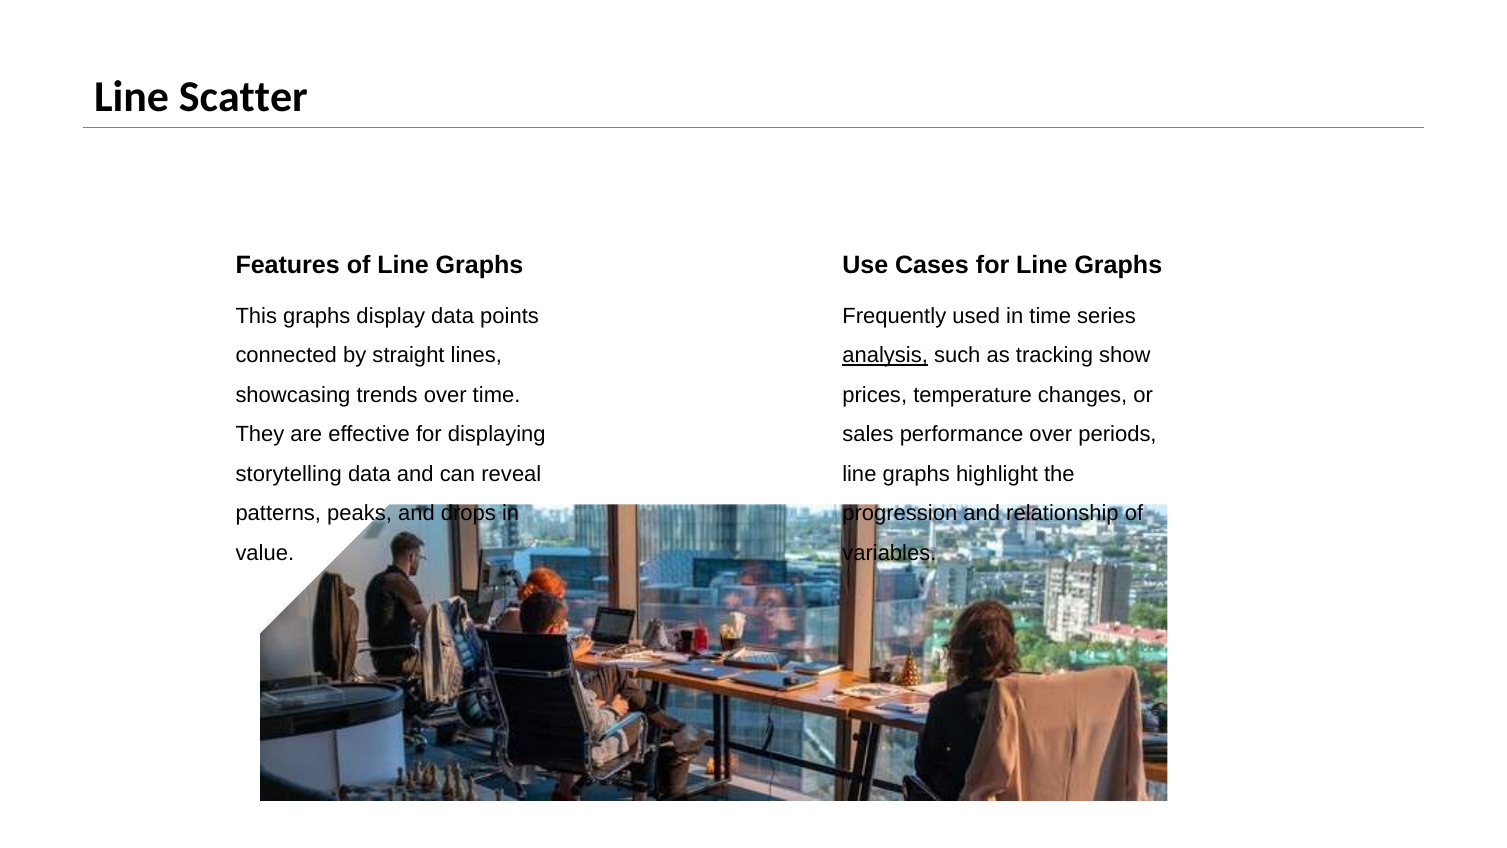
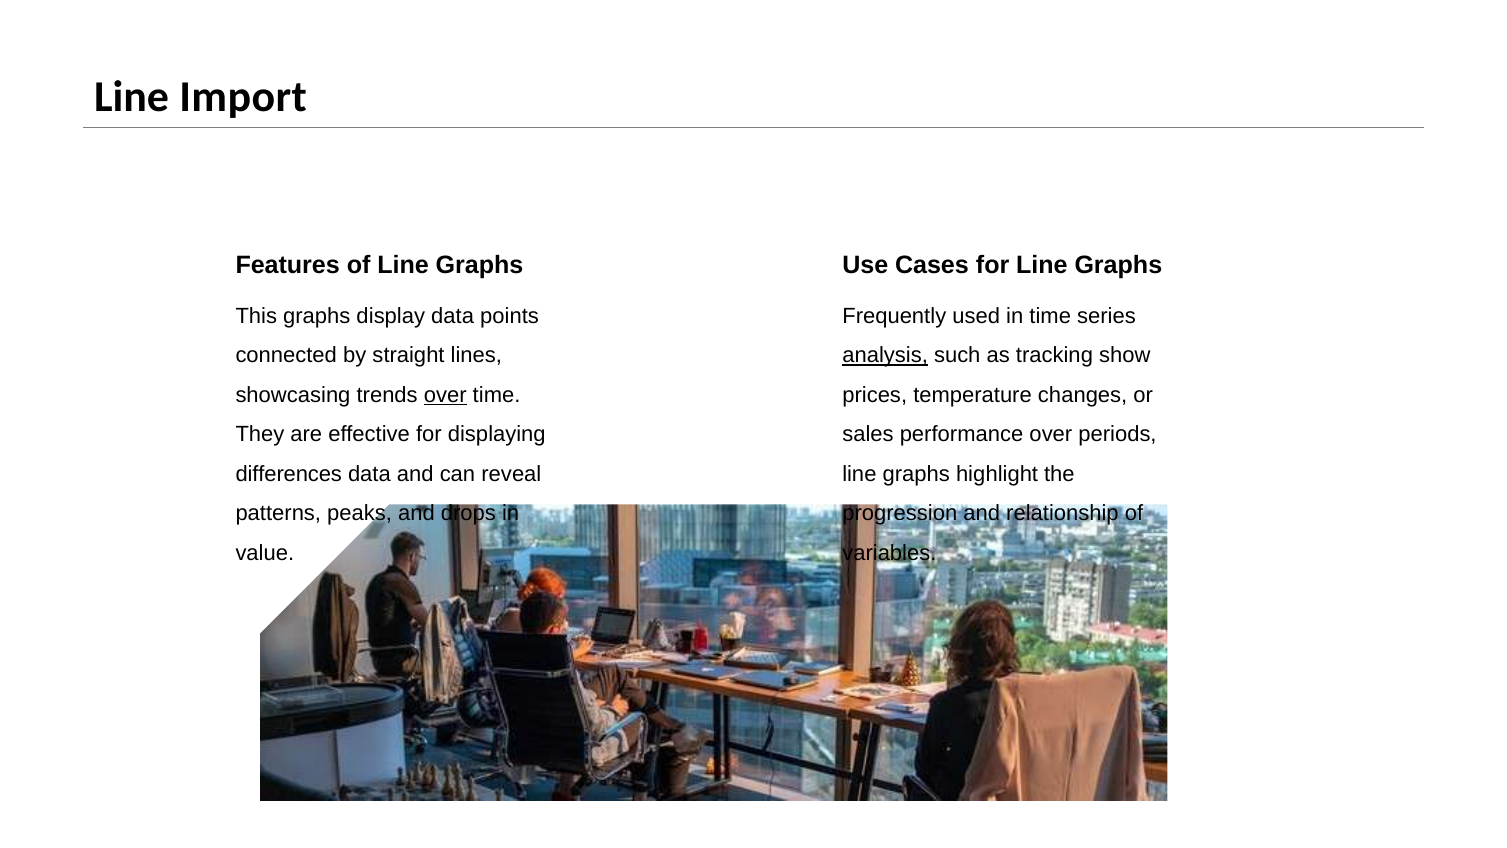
Scatter: Scatter -> Import
over at (445, 395) underline: none -> present
storytelling: storytelling -> differences
